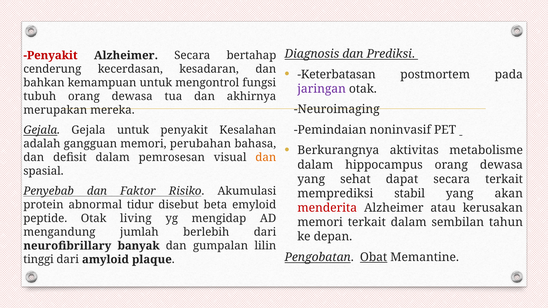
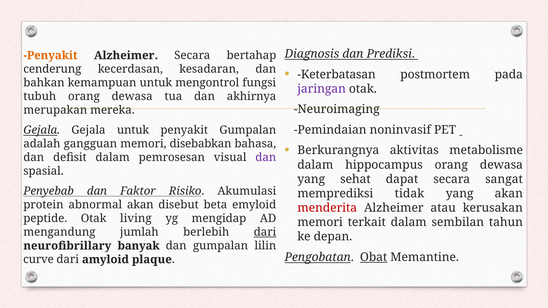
Penyakit at (50, 55) colour: red -> orange
penyakit Kesalahan: Kesalahan -> Gumpalan
perubahan: perubahan -> disebabkan
dan at (266, 158) colour: orange -> purple
secara terkait: terkait -> sangat
stabil: stabil -> tidak
abnormal tidur: tidur -> akan
dari at (265, 232) underline: none -> present
tinggi: tinggi -> curve
